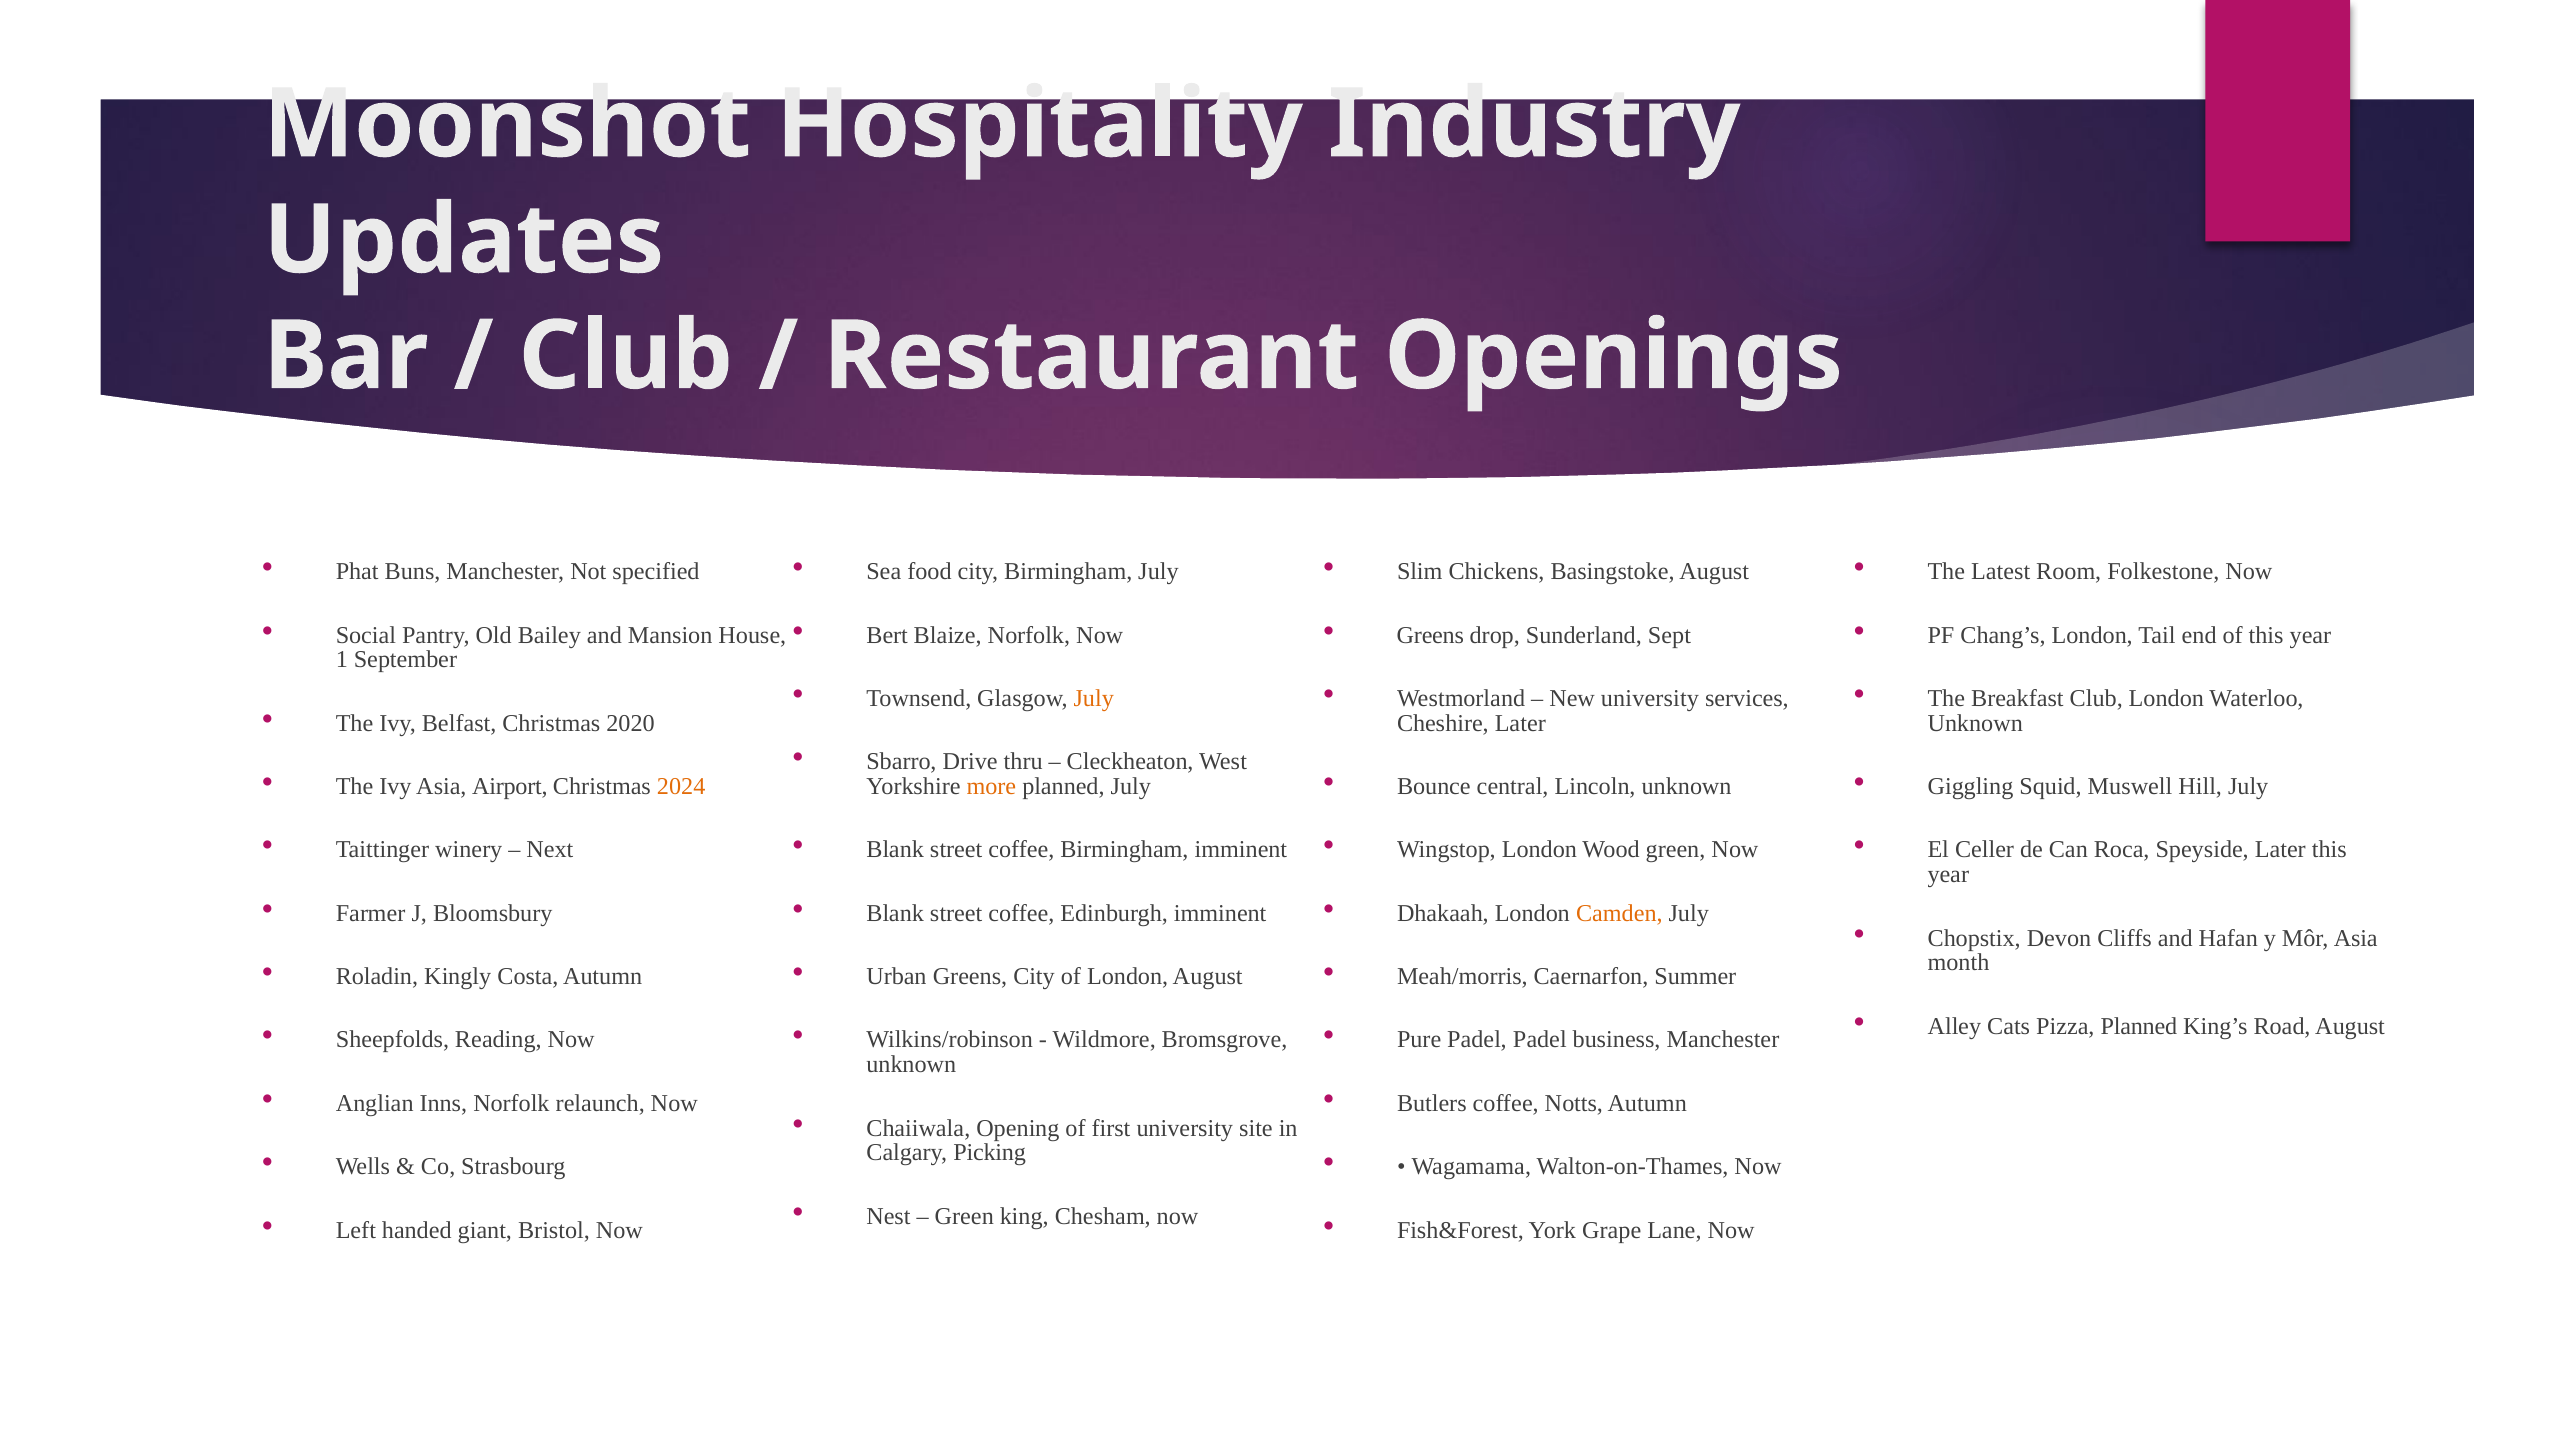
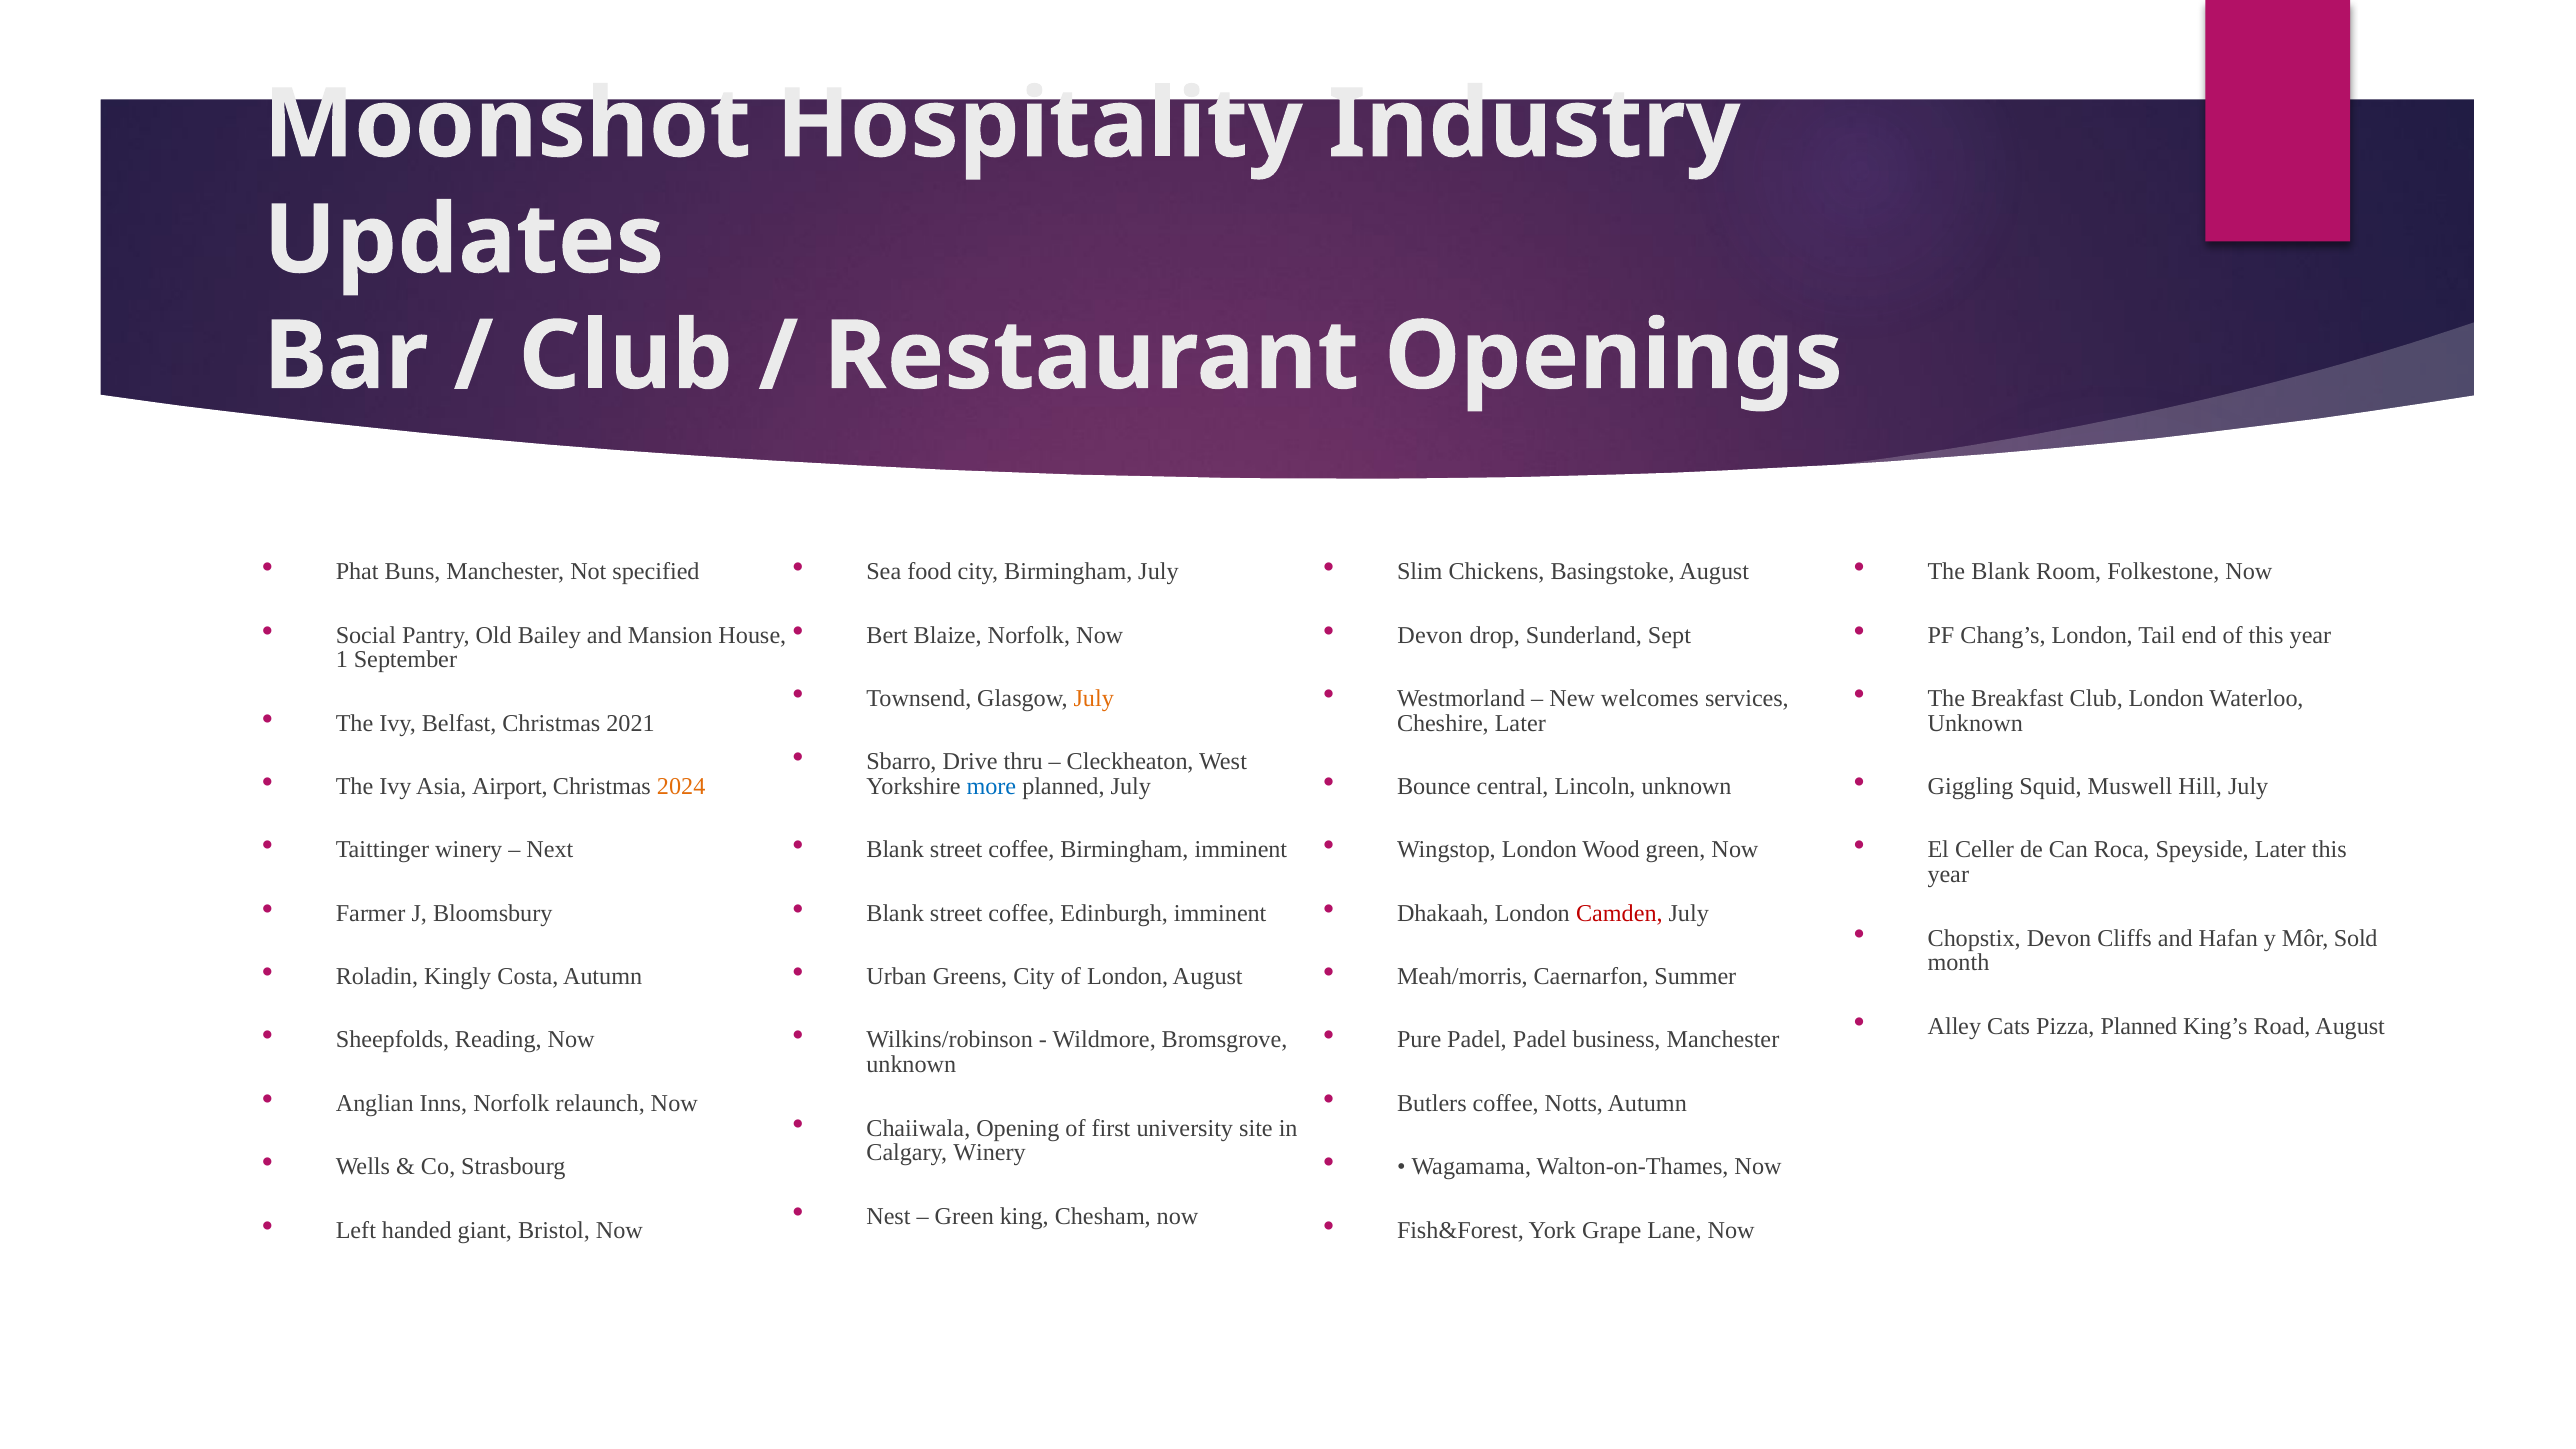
The Latest: Latest -> Blank
Greens at (1430, 635): Greens -> Devon
New university: university -> welcomes
2020: 2020 -> 2021
more colour: orange -> blue
Camden colour: orange -> red
Môr Asia: Asia -> Sold
Calgary Picking: Picking -> Winery
